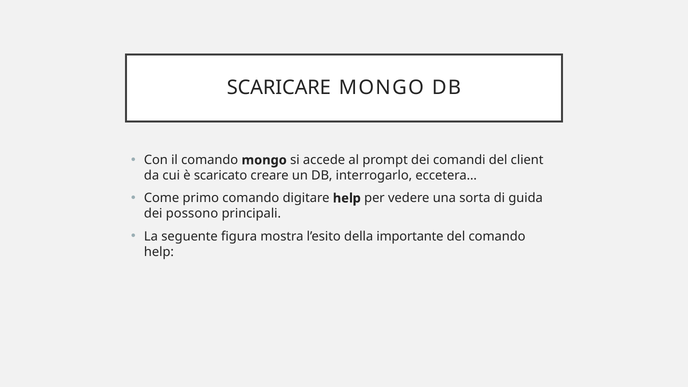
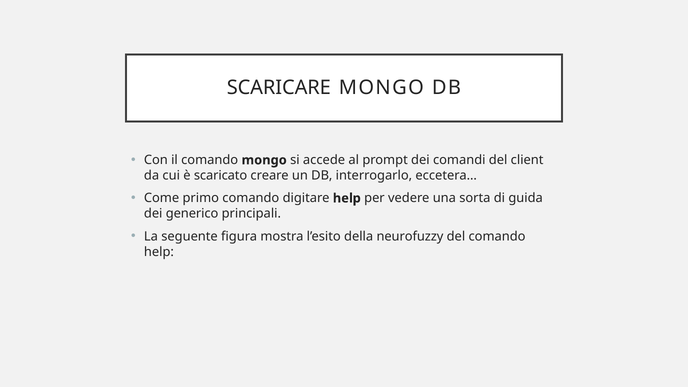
possono: possono -> generico
importante: importante -> neurofuzzy
